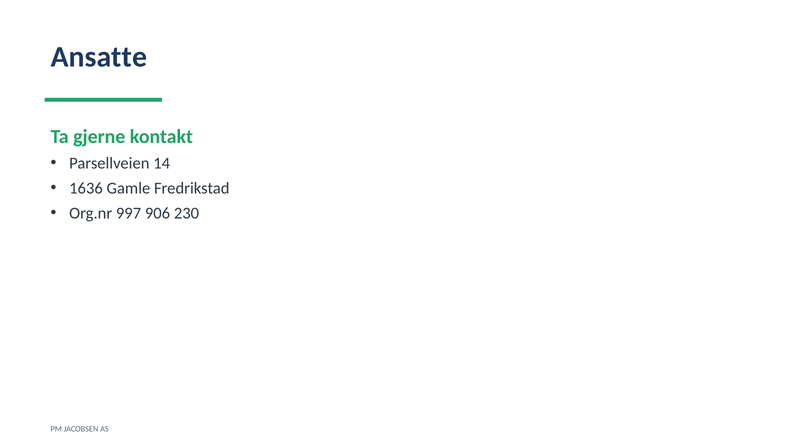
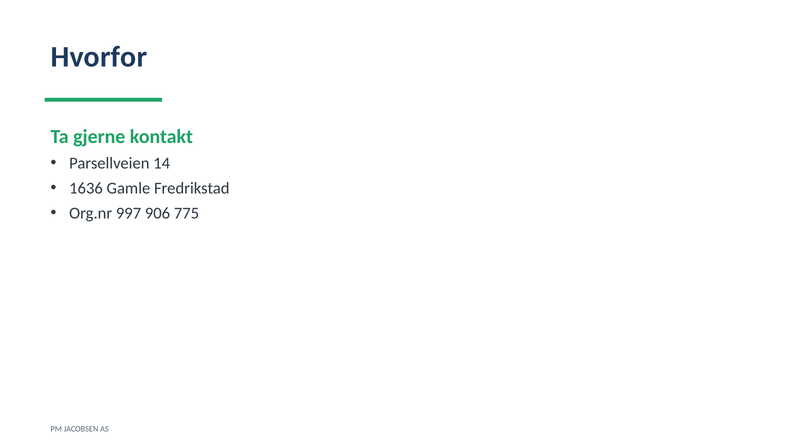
Ansatte: Ansatte -> Hvorfor
230: 230 -> 775
